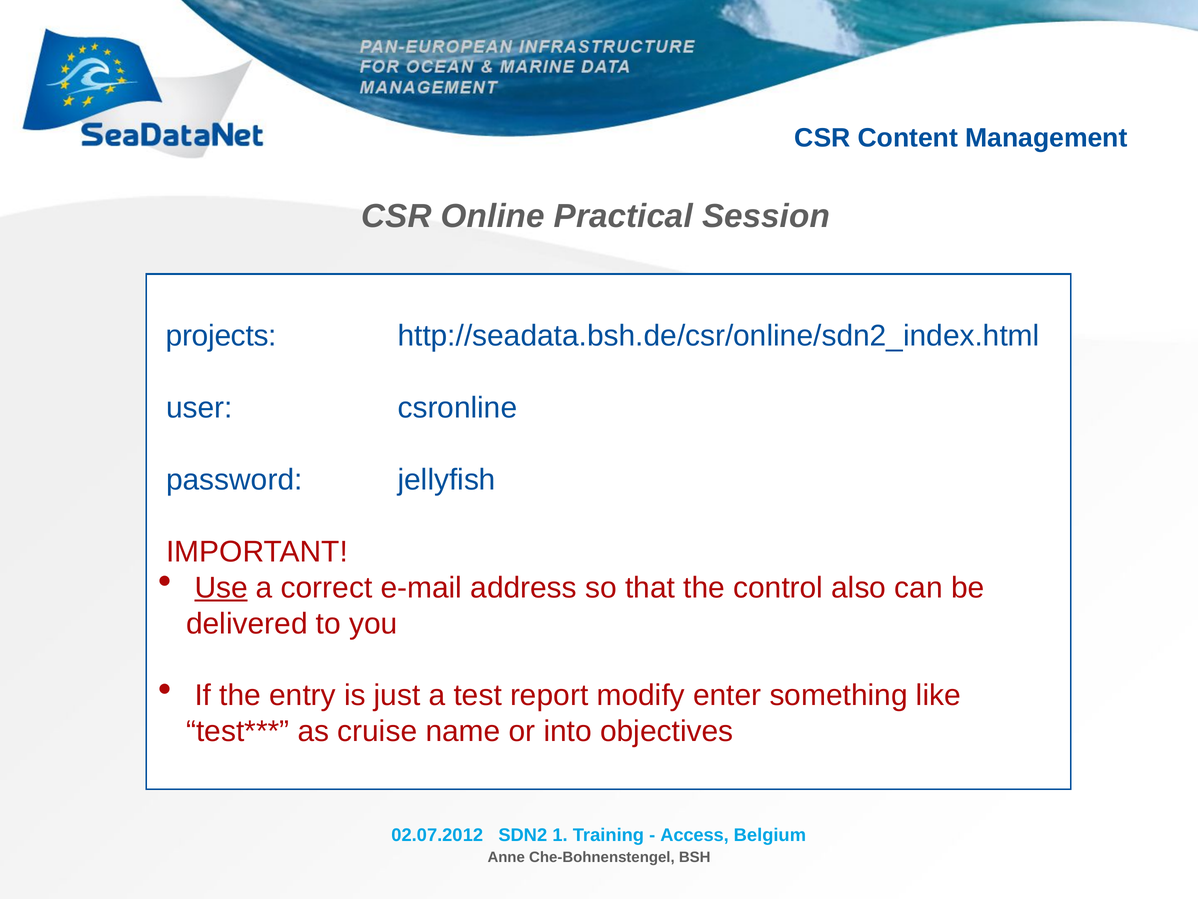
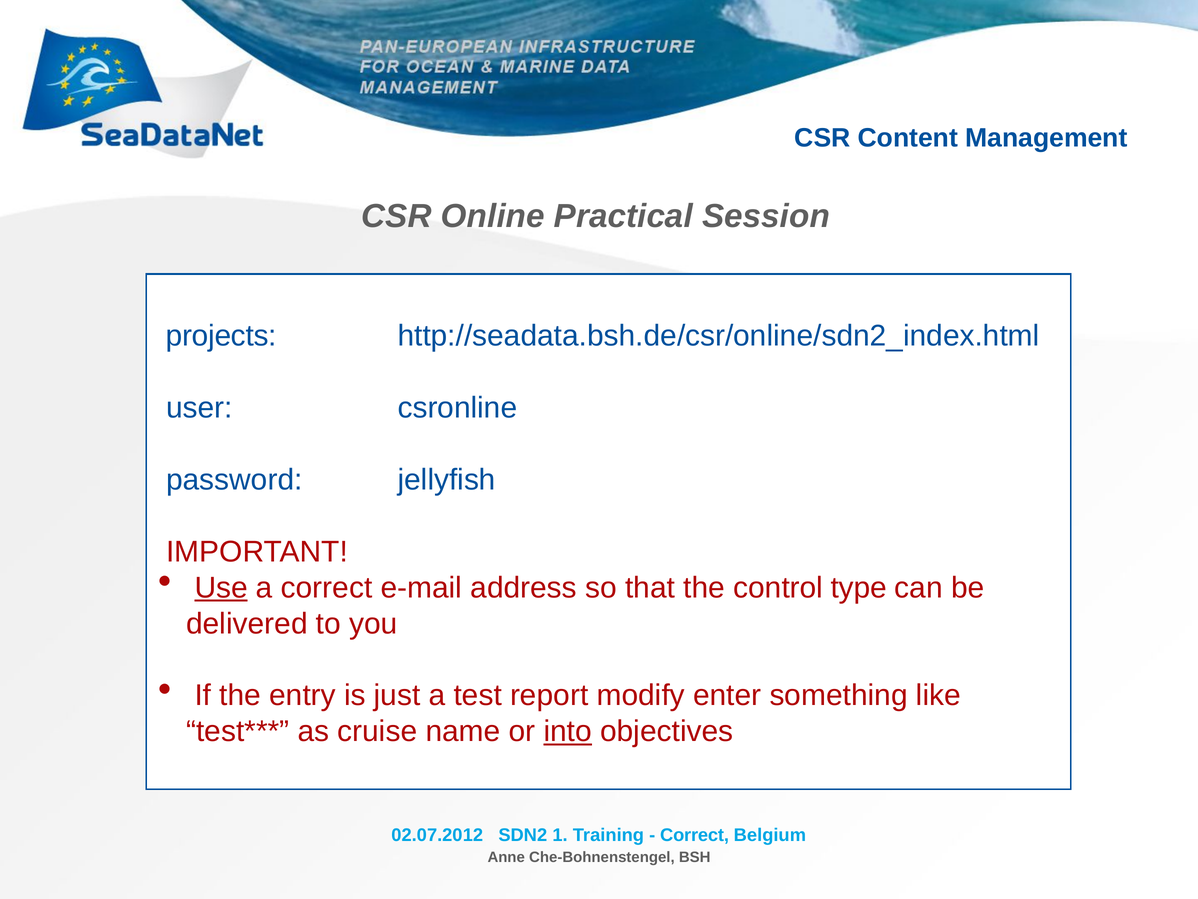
also: also -> type
into underline: none -> present
Access at (694, 835): Access -> Correct
